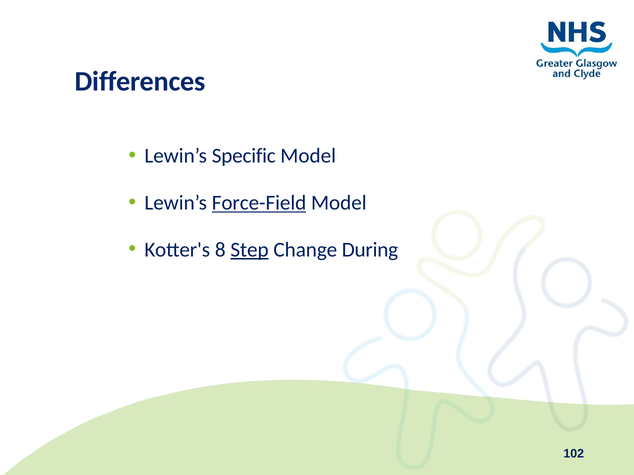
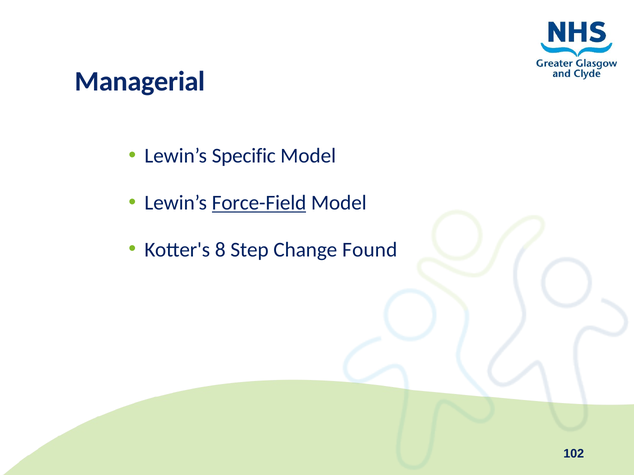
Differences: Differences -> Managerial
Step underline: present -> none
During: During -> Found
